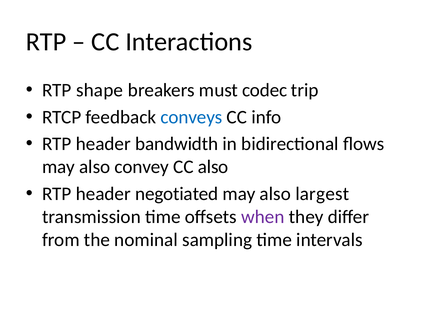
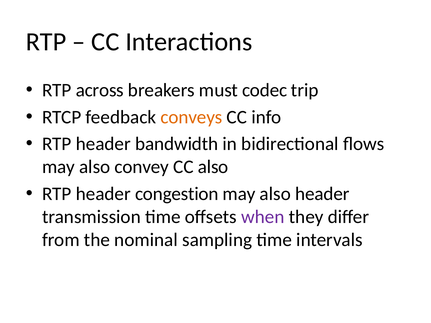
shape: shape -> across
conveys colour: blue -> orange
negotiated: negotiated -> congestion
also largest: largest -> header
